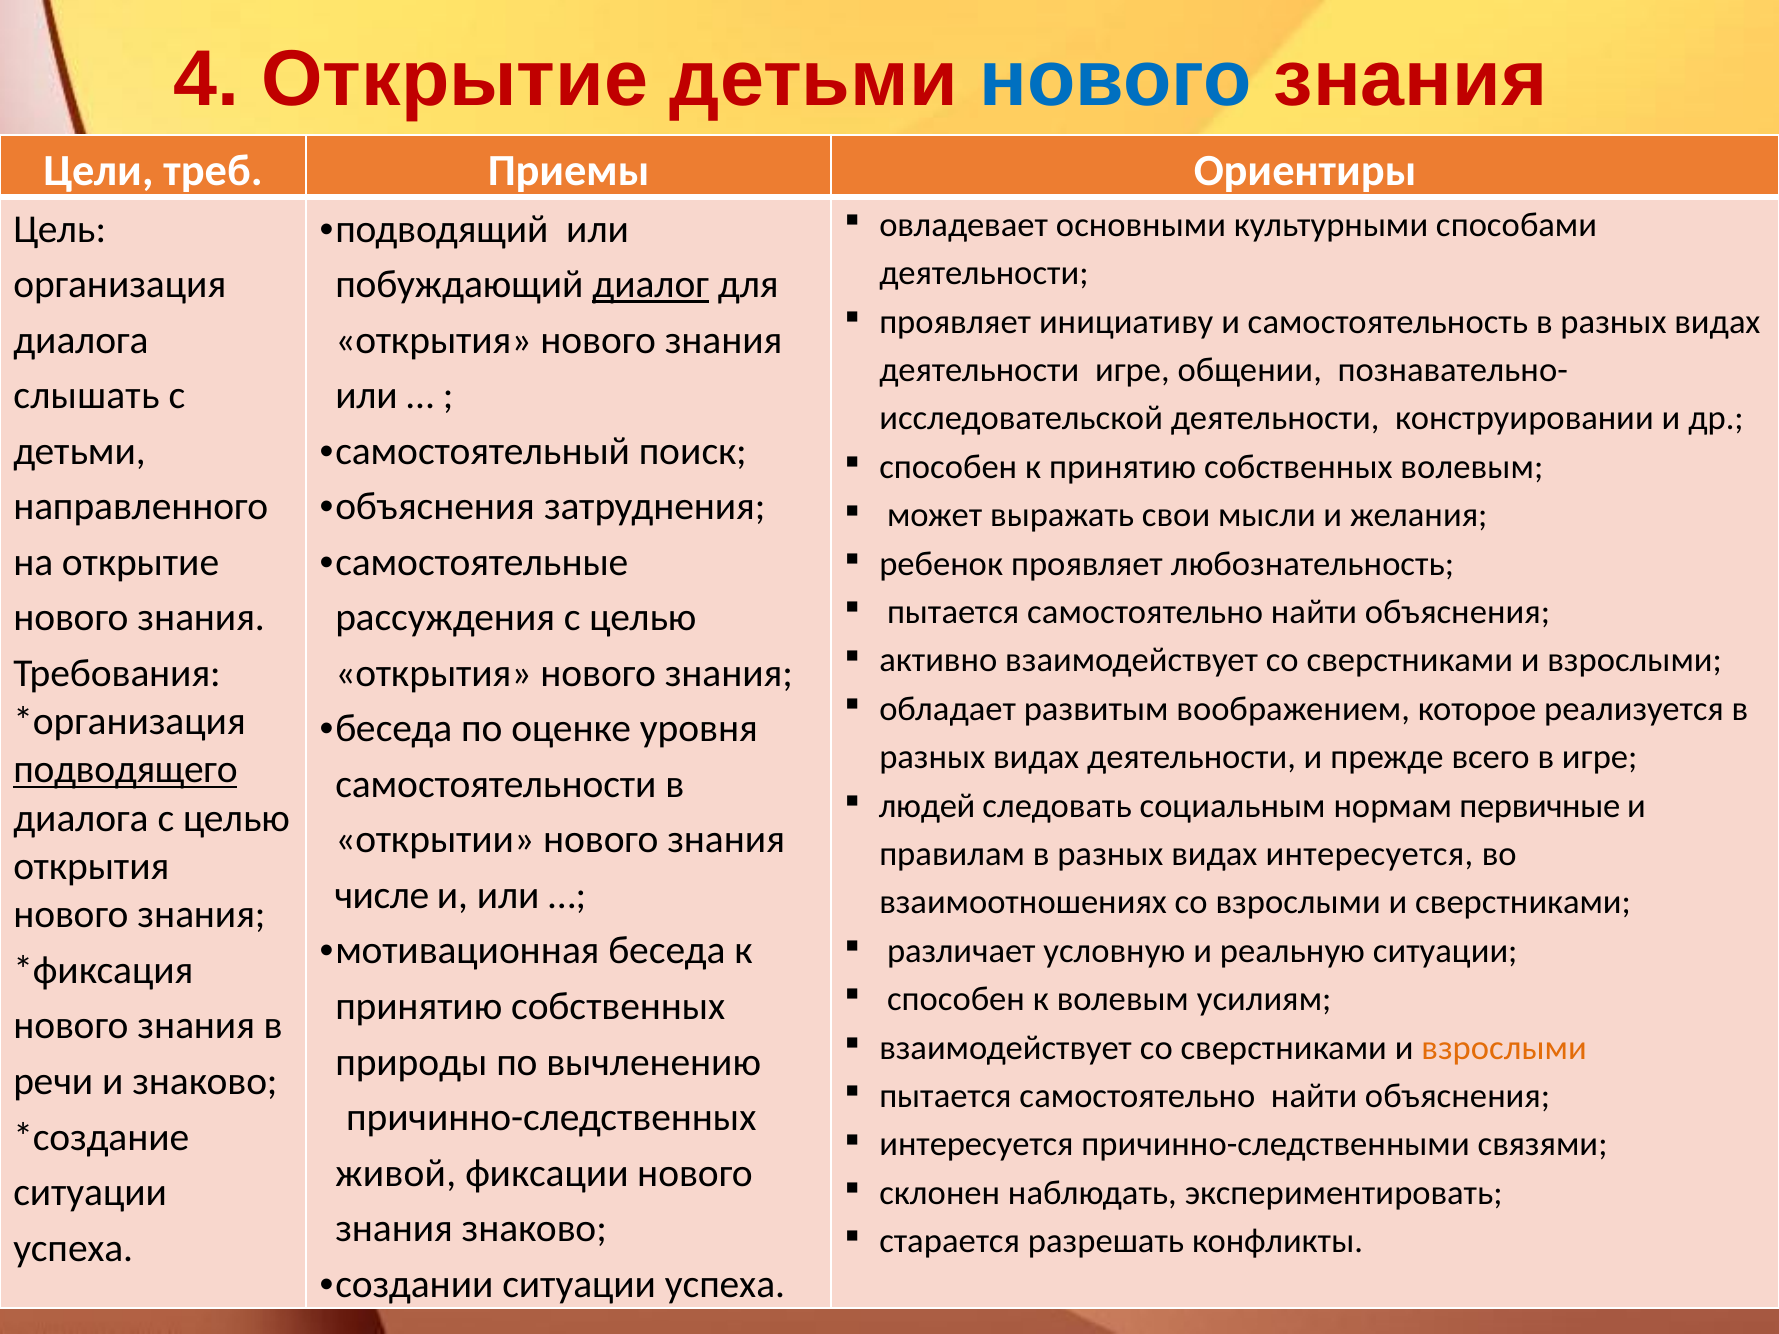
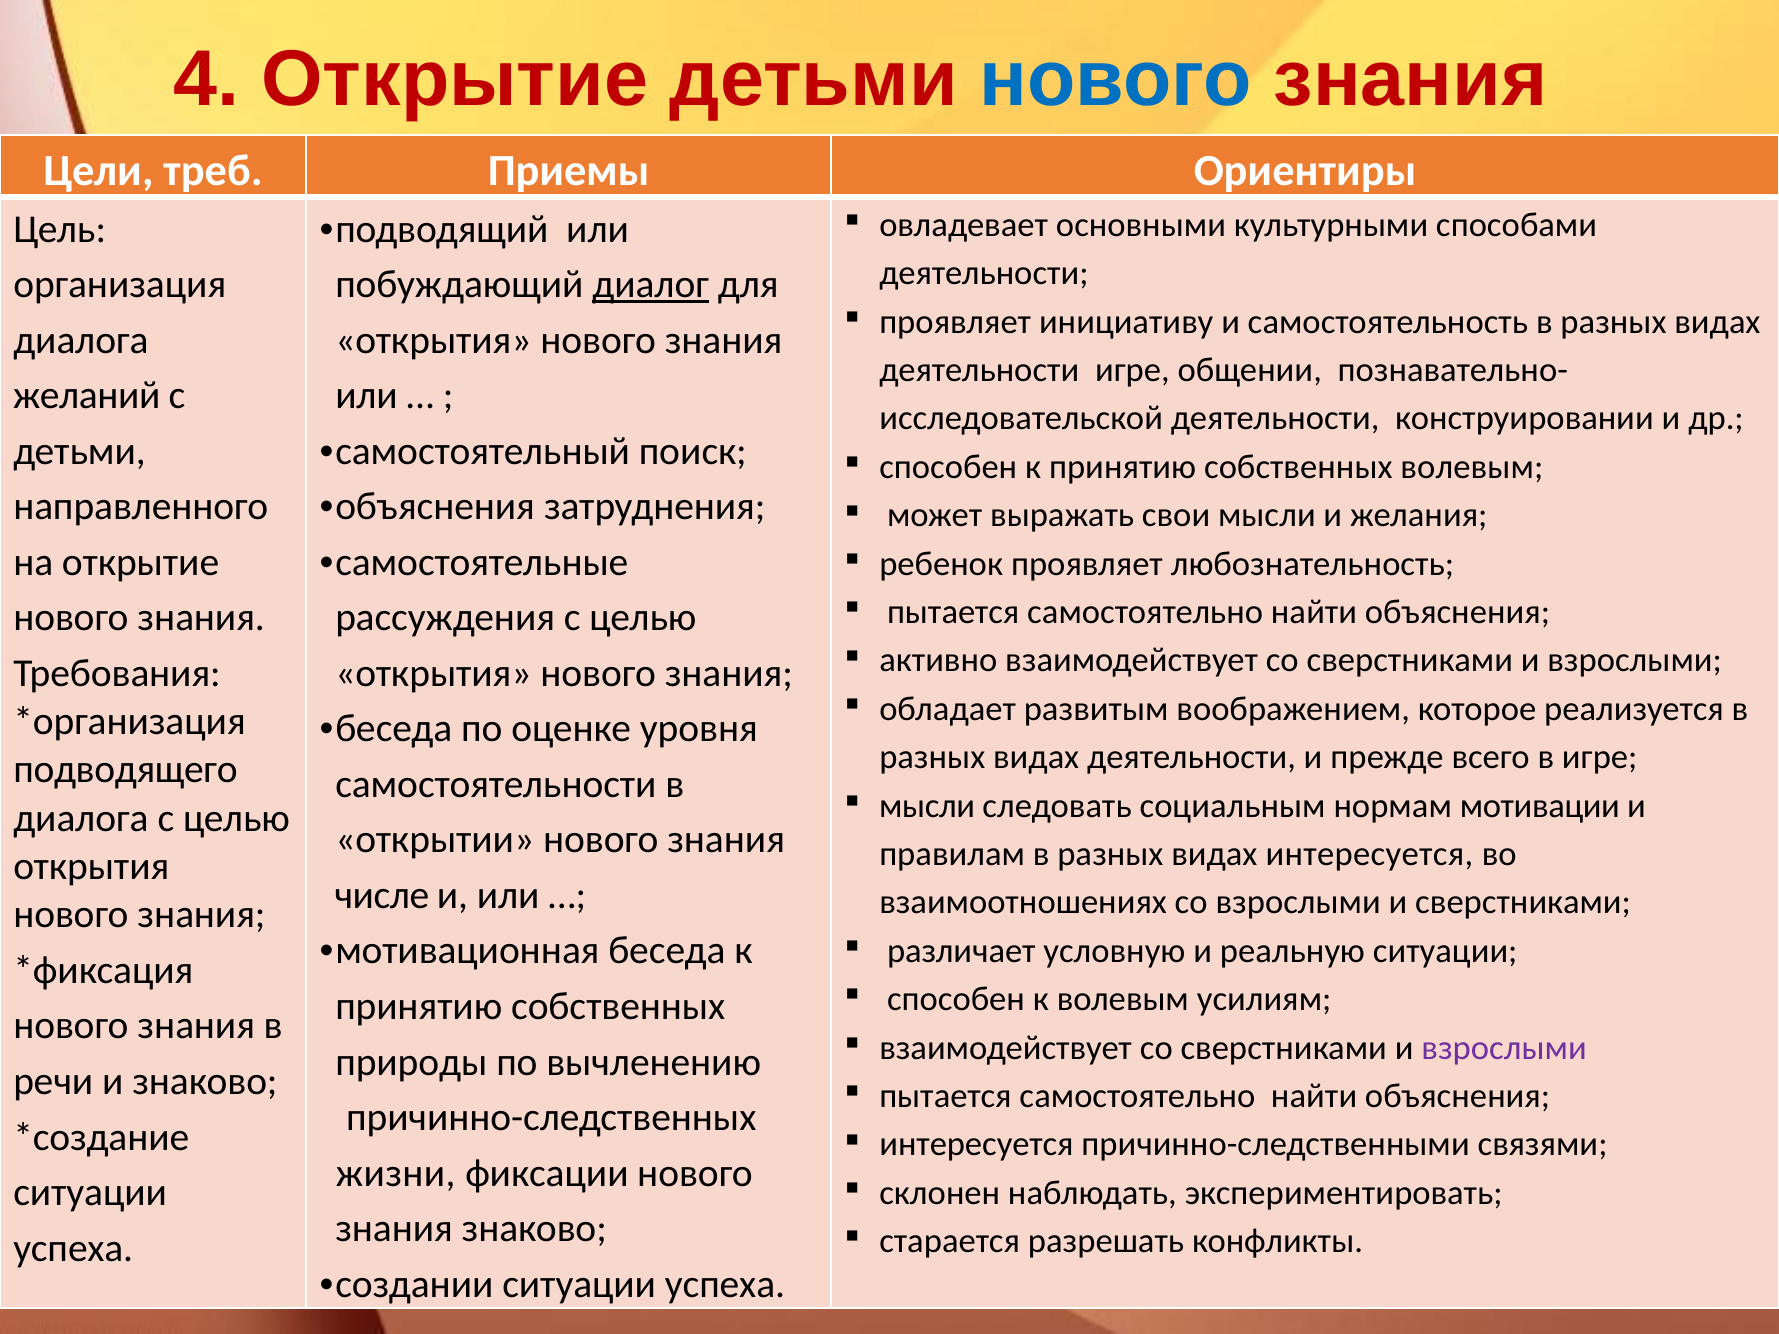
слышать: слышать -> желаний
подводящего underline: present -> none
людей at (927, 806): людей -> мысли
первичные: первичные -> мотивации
взрослыми at (1504, 1048) colour: orange -> purple
живой: живой -> жизни
